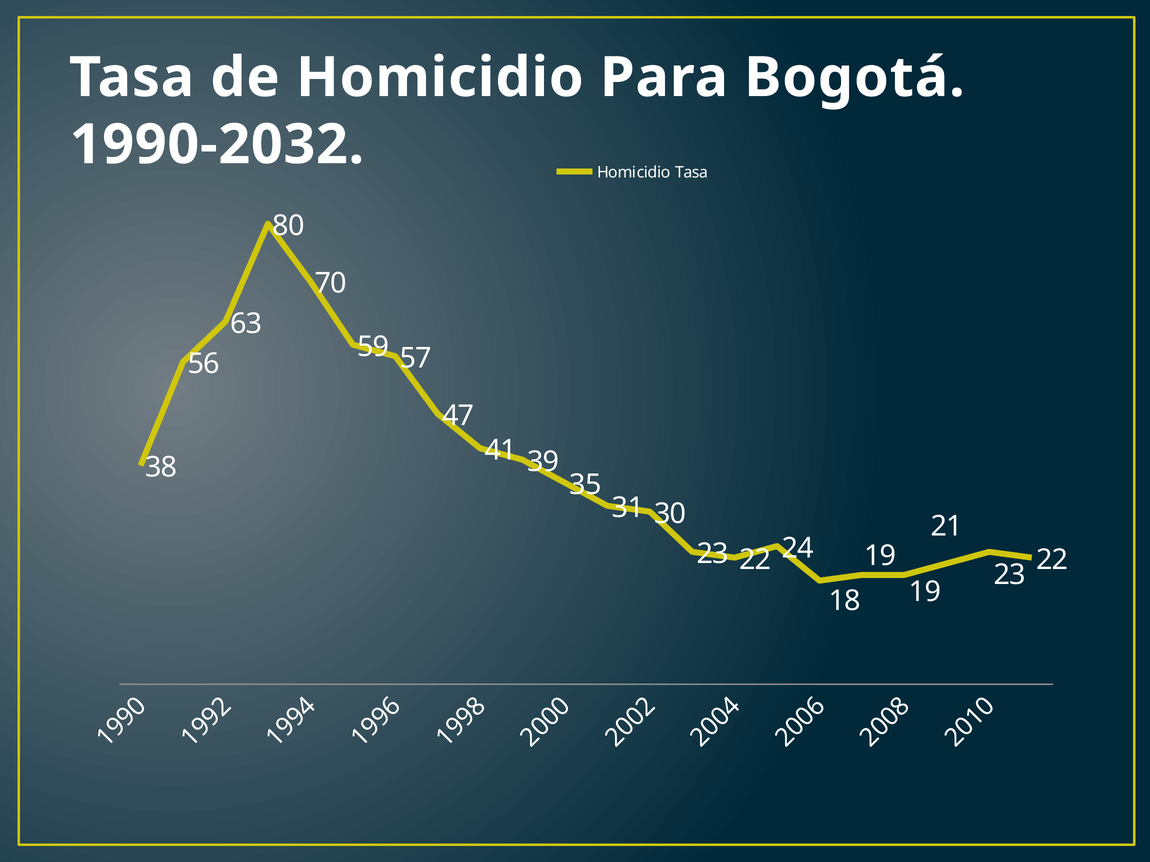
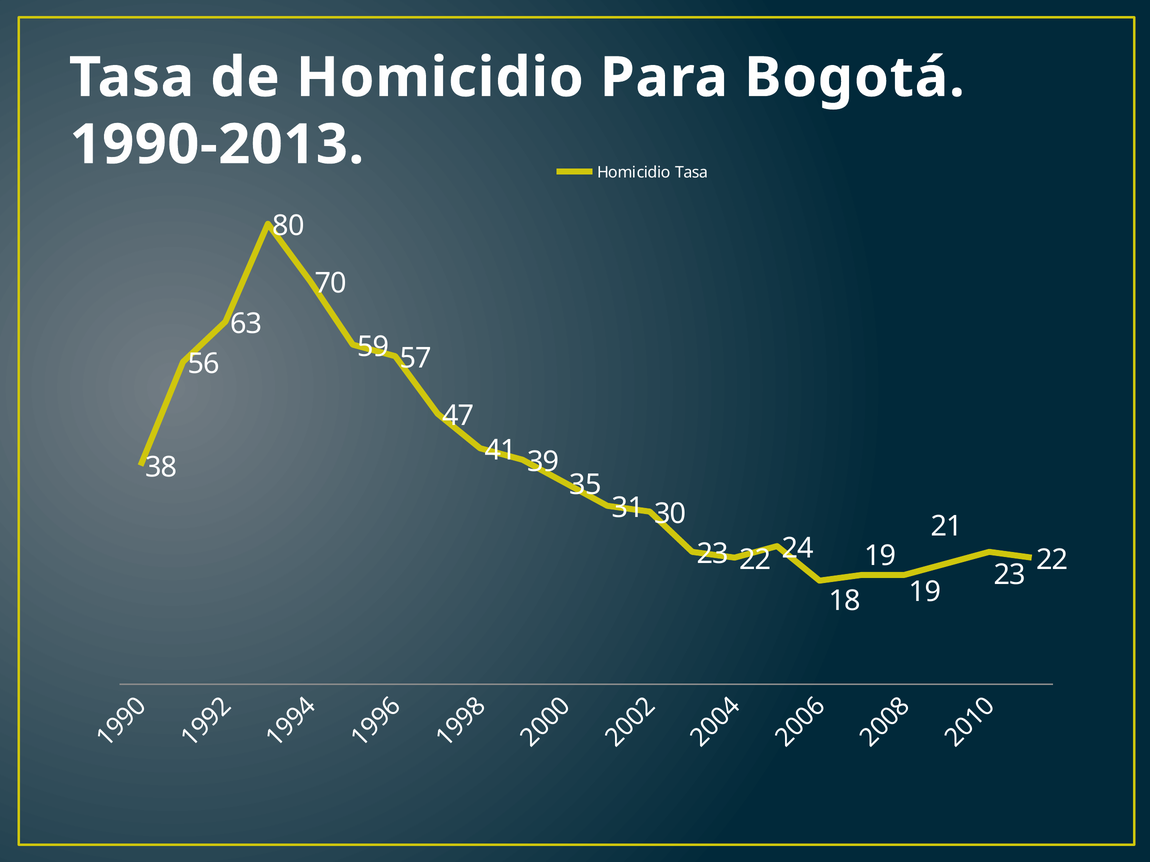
1990-2032: 1990-2032 -> 1990-2013
